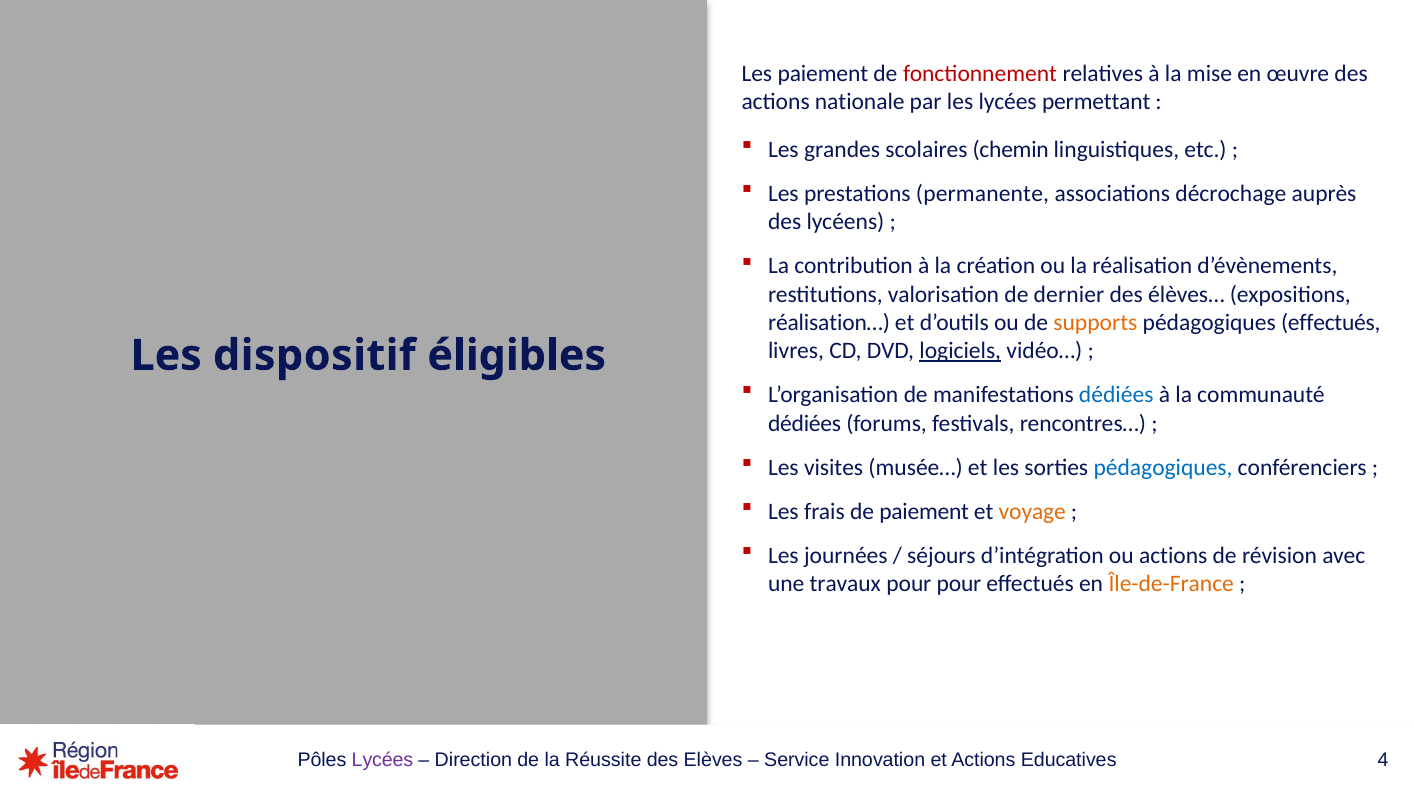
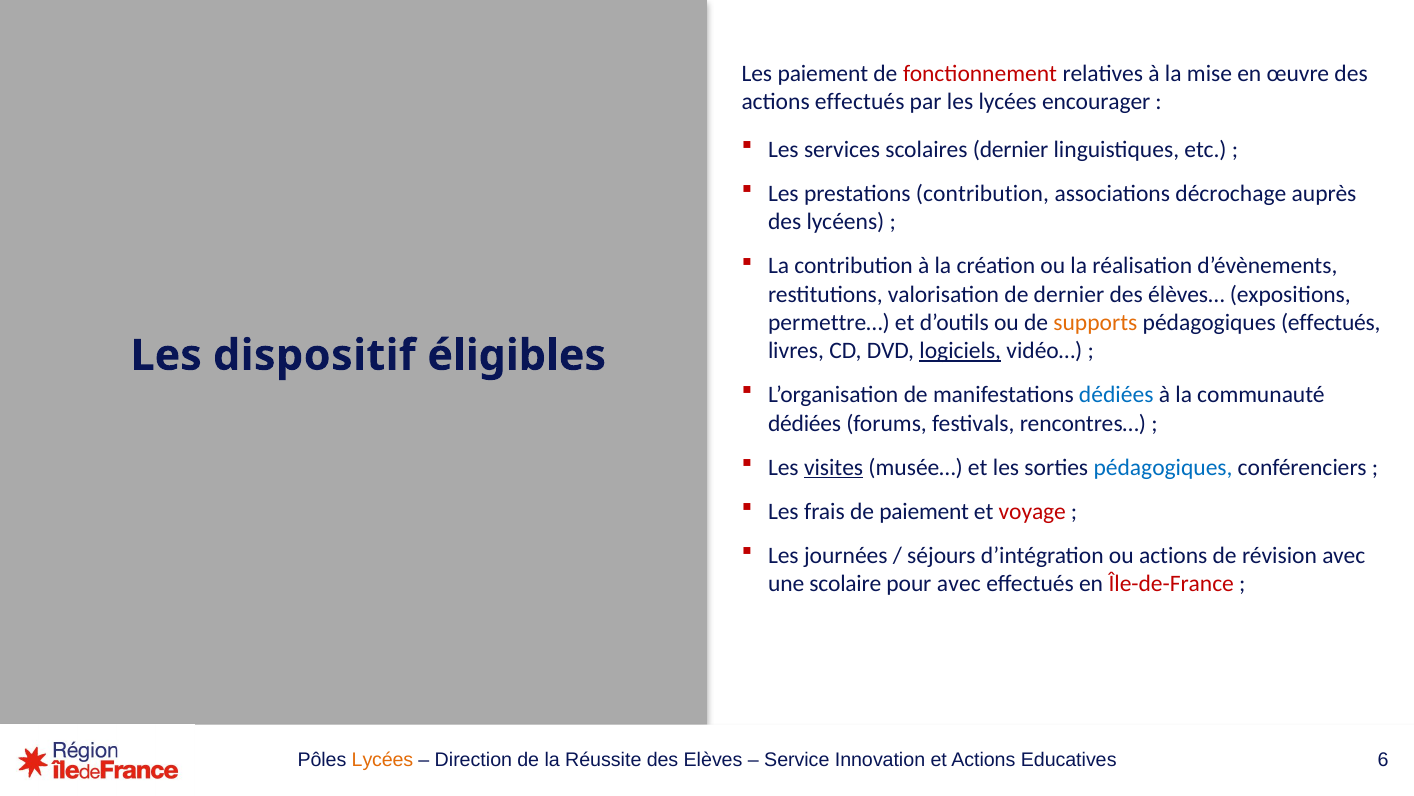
actions nationale: nationale -> effectués
permettant: permettant -> encourager
grandes: grandes -> services
scolaires chemin: chemin -> dernier
prestations permanente: permanente -> contribution
réalisation…: réalisation… -> permettre…
visites underline: none -> present
voyage colour: orange -> red
travaux: travaux -> scolaire
pour pour: pour -> avec
Île-de-France colour: orange -> red
Lycées at (383, 760) colour: purple -> orange
4: 4 -> 6
